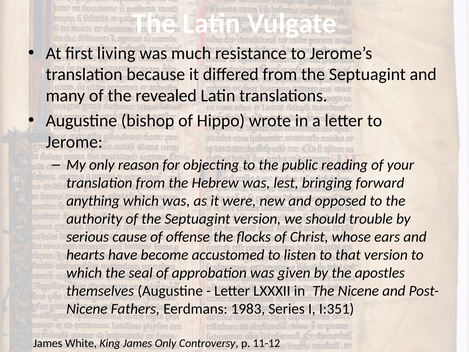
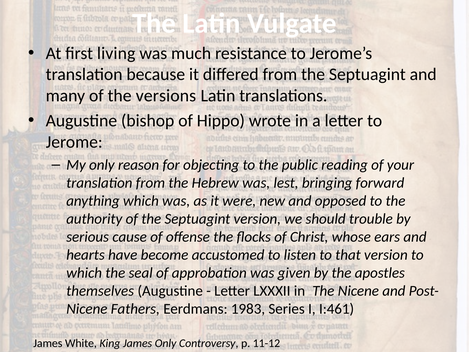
revealed: revealed -> versions
I:351: I:351 -> I:461
